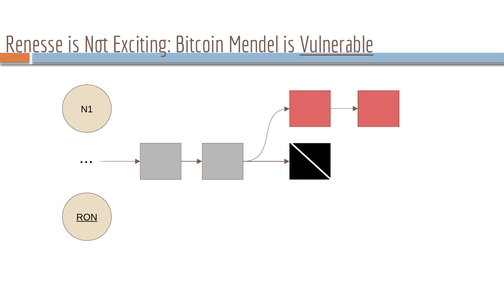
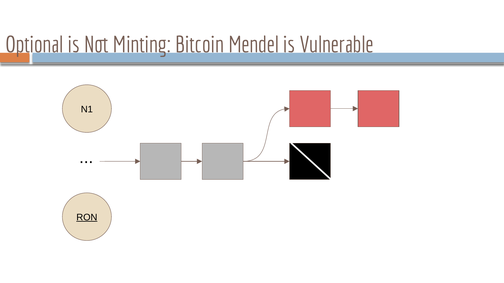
Renesse: Renesse -> Optional
Exciting: Exciting -> Minting
Vulnerable underline: present -> none
